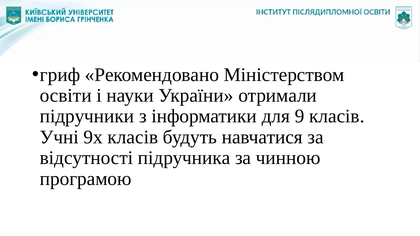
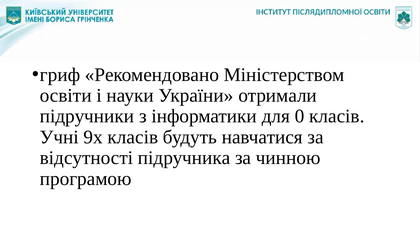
9: 9 -> 0
